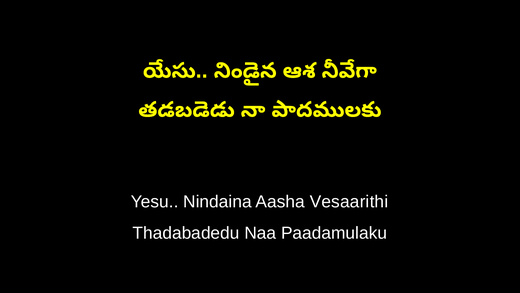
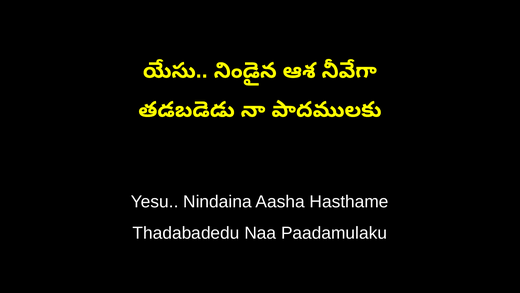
Vesaarithi: Vesaarithi -> Hasthame
